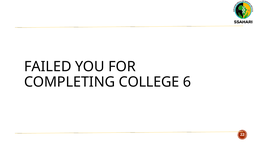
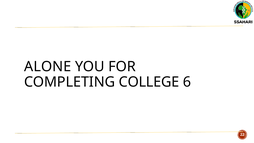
FAILED: FAILED -> ALONE
